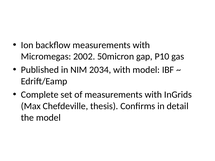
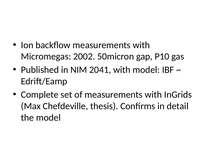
2034: 2034 -> 2041
